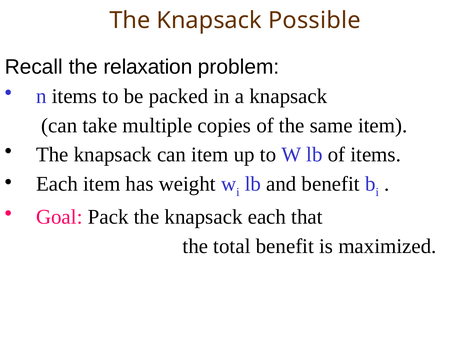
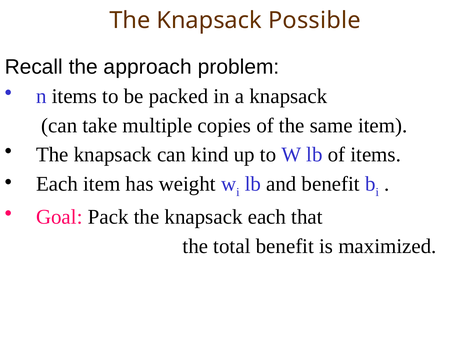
relaxation: relaxation -> approach
can item: item -> kind
